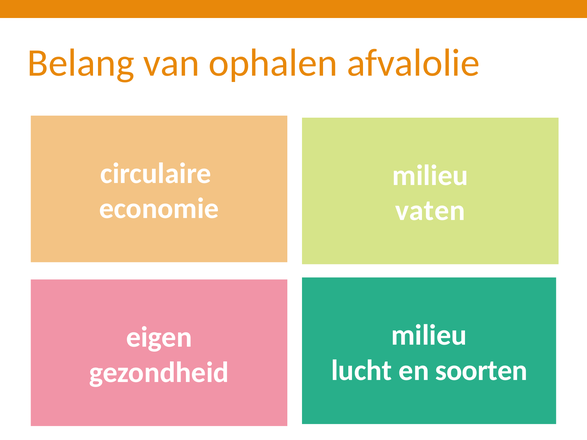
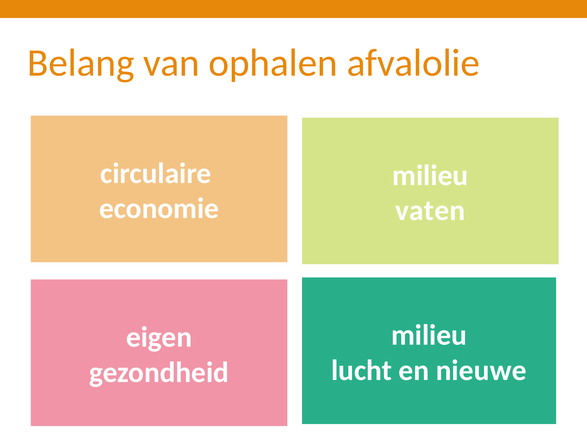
soorten: soorten -> nieuwe
